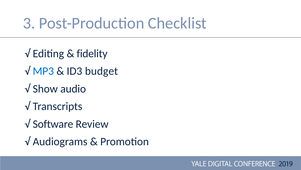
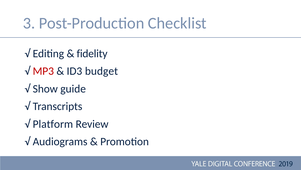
MP3 colour: blue -> red
audio: audio -> guide
Software: Software -> Platform
